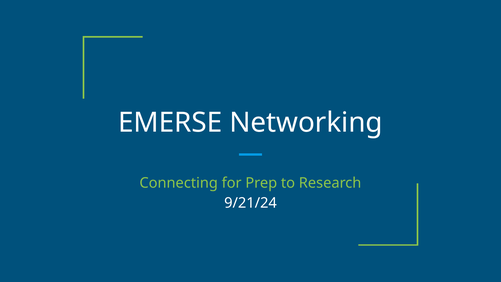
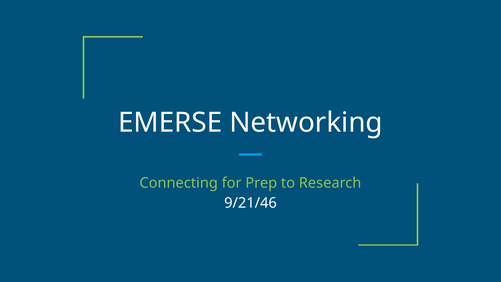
9/21/24: 9/21/24 -> 9/21/46
